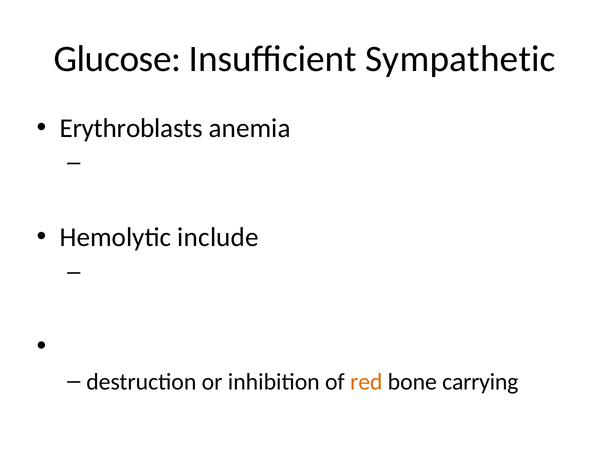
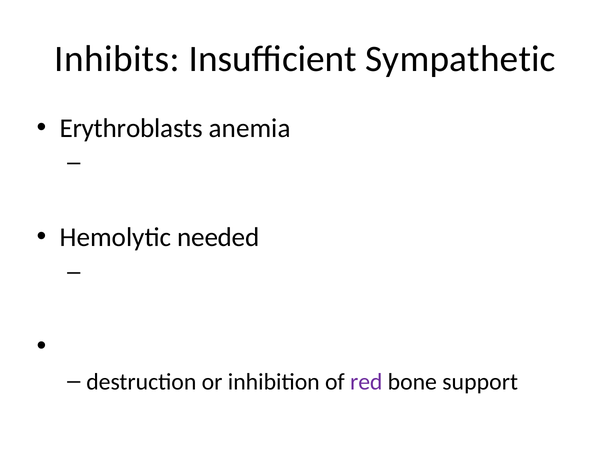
Glucose: Glucose -> Inhibits
include: include -> needed
red colour: orange -> purple
carrying: carrying -> support
